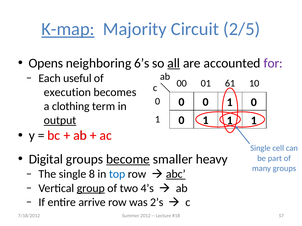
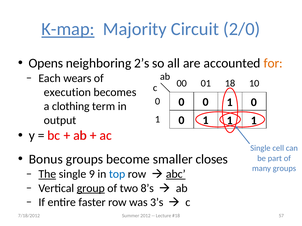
2/5: 2/5 -> 2/0
6’s: 6’s -> 2’s
all underline: present -> none
for colour: purple -> orange
useful: useful -> wears
61: 61 -> 18
output underline: present -> none
Digital: Digital -> Bonus
become underline: present -> none
heavy: heavy -> closes
The underline: none -> present
8: 8 -> 9
4’s: 4’s -> 8’s
arrive: arrive -> faster
2’s: 2’s -> 3’s
